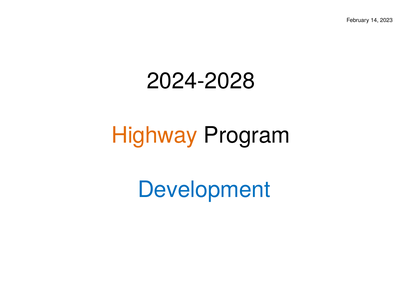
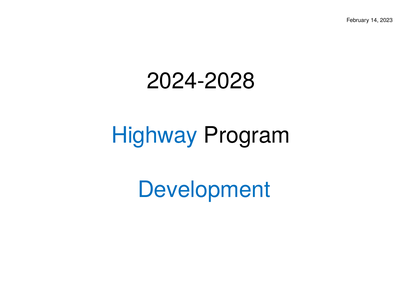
Highway colour: orange -> blue
